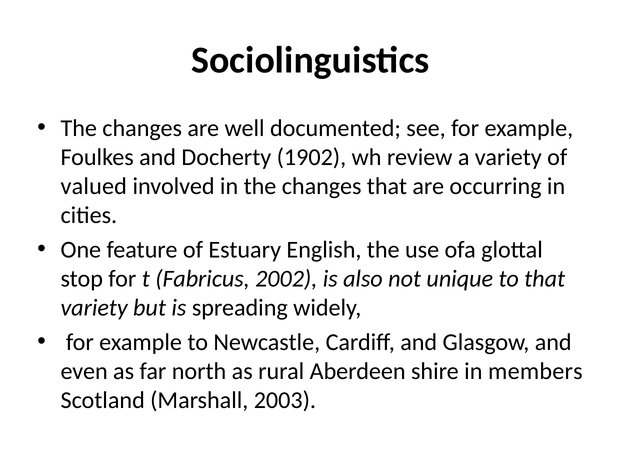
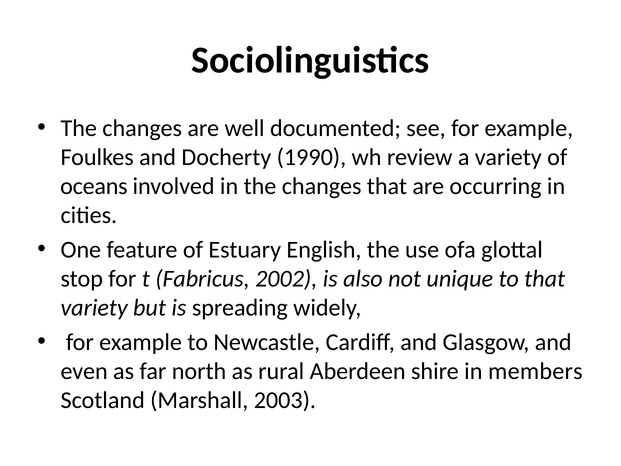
1902: 1902 -> 1990
valued: valued -> oceans
